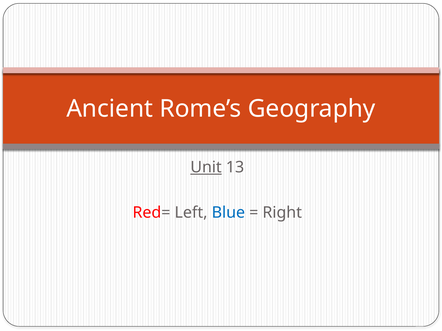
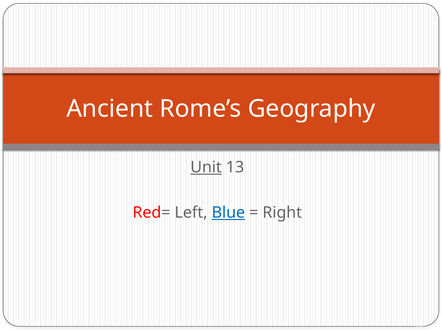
Blue underline: none -> present
